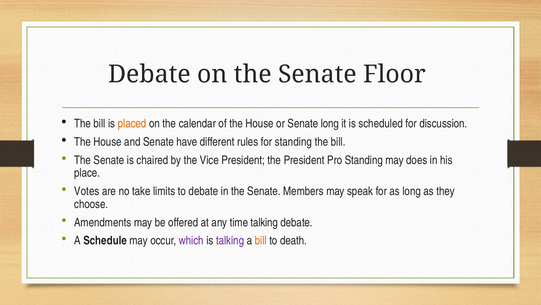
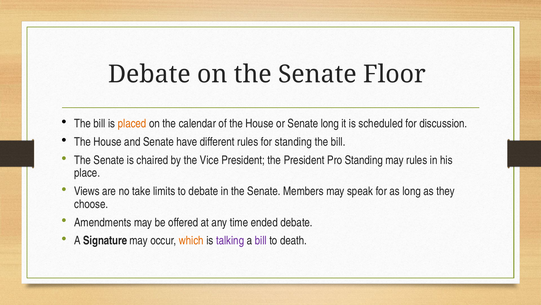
may does: does -> rules
Votes: Votes -> Views
time talking: talking -> ended
Schedule: Schedule -> Signature
which colour: purple -> orange
bill at (261, 240) colour: orange -> purple
